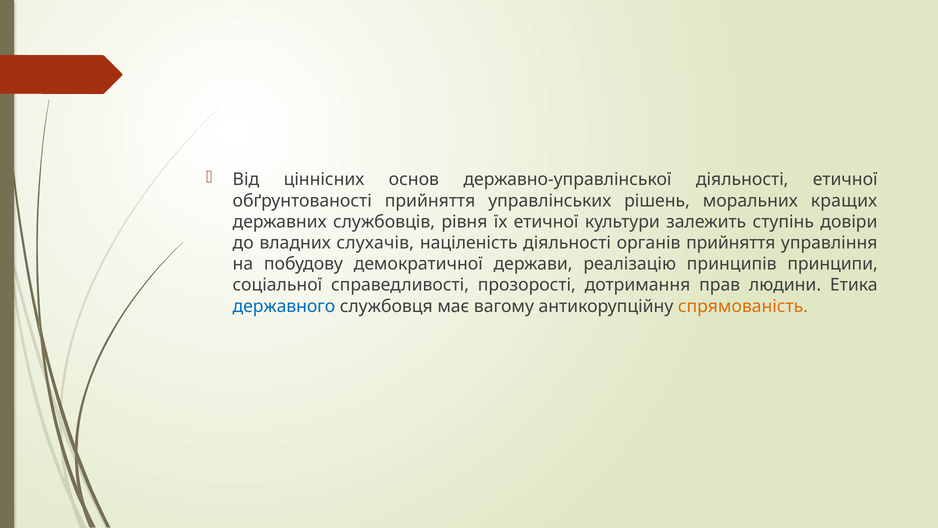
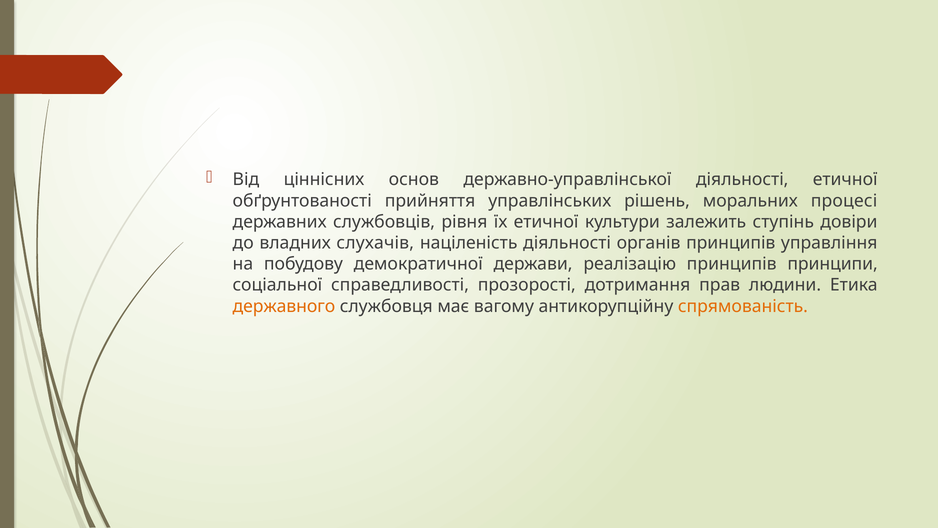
кращих: кращих -> процесі
органів прийняття: прийняття -> принципів
державного colour: blue -> orange
